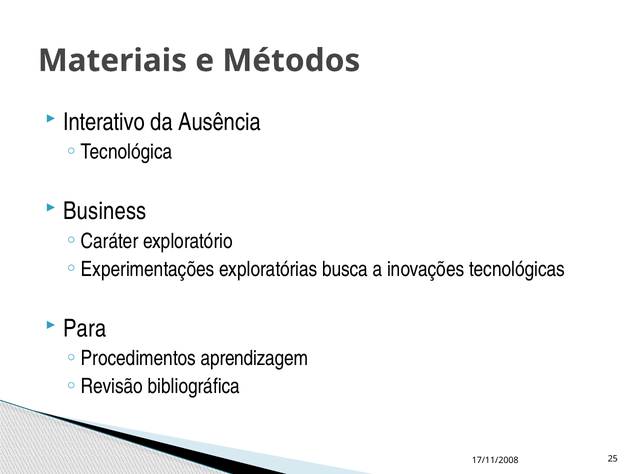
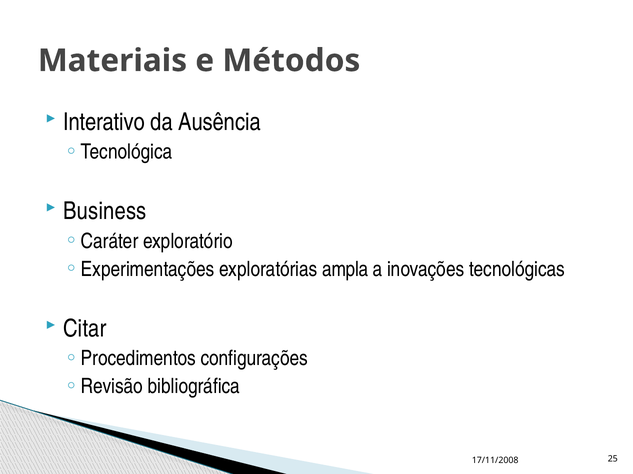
busca: busca -> ampla
Para: Para -> Citar
aprendizagem: aprendizagem -> configurações
